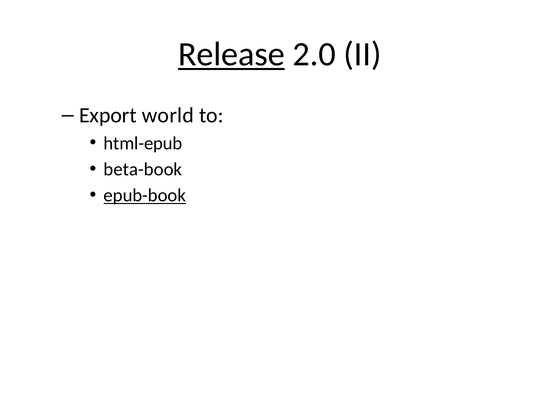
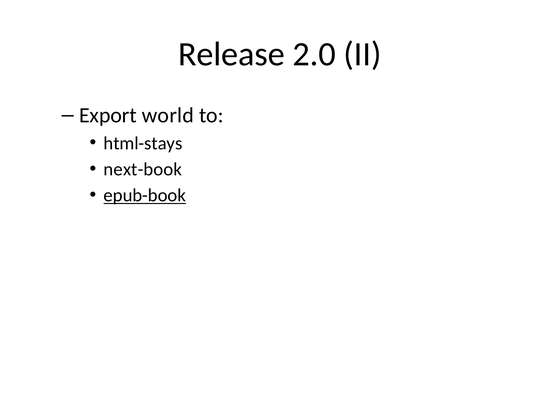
Release underline: present -> none
html-epub: html-epub -> html-stays
beta-book: beta-book -> next-book
